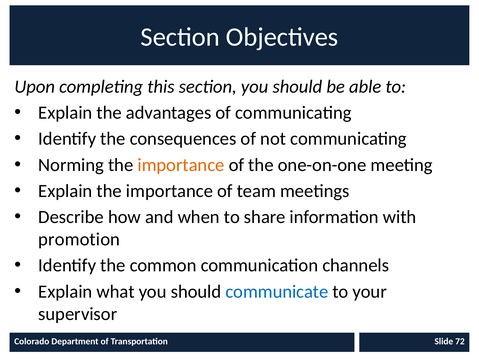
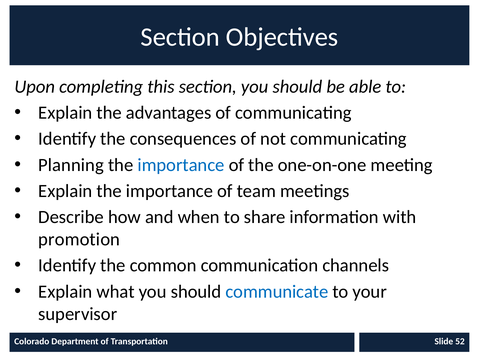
Norming: Norming -> Planning
importance at (181, 165) colour: orange -> blue
72: 72 -> 52
